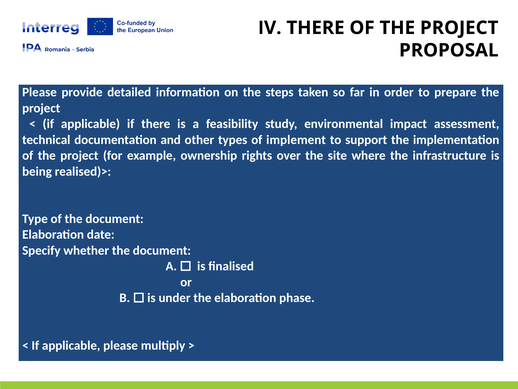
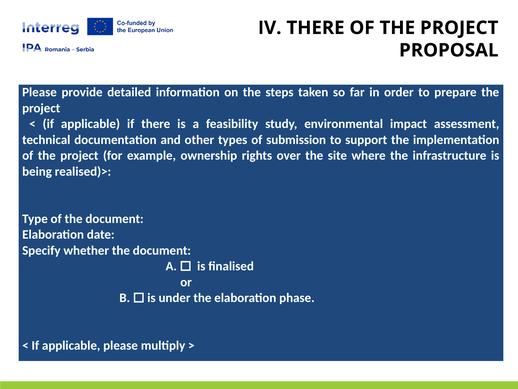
implement: implement -> submission
